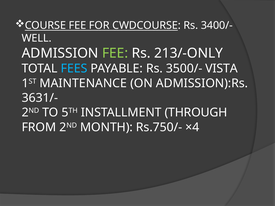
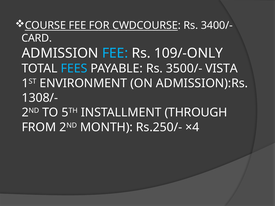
WELL: WELL -> CARD
FEE at (115, 53) colour: light green -> light blue
213/-ONLY: 213/-ONLY -> 109/-ONLY
MAINTENANCE: MAINTENANCE -> ENVIRONMENT
3631/-: 3631/- -> 1308/-
Rs.750/-: Rs.750/- -> Rs.250/-
